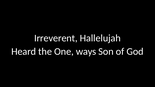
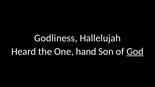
Irreverent: Irreverent -> Godliness
ways: ways -> hand
God underline: none -> present
